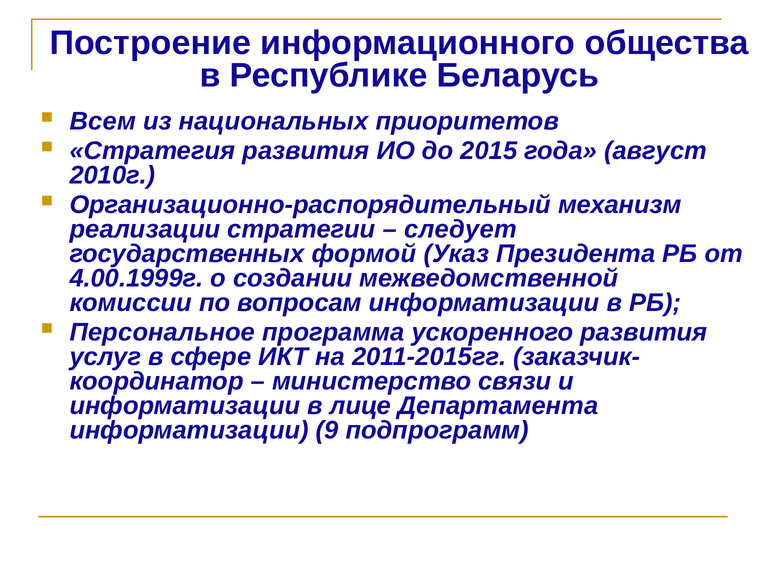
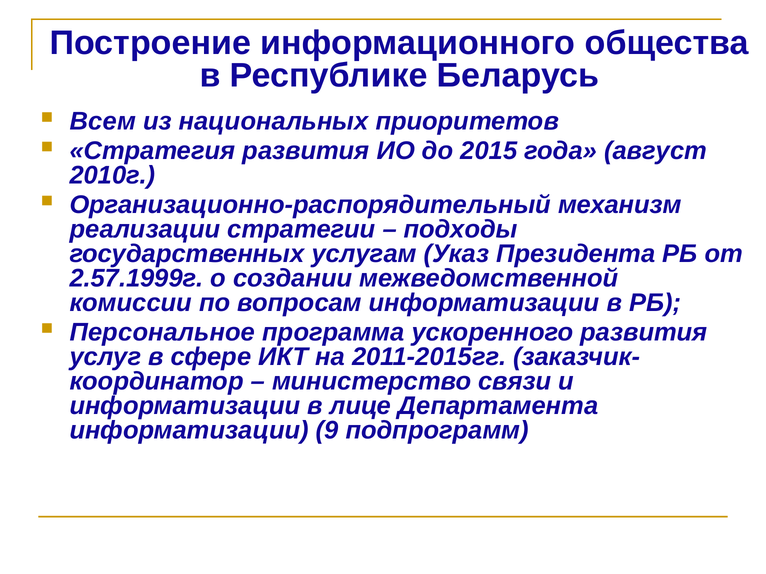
следует: следует -> подходы
формой: формой -> услугам
4.00.1999г: 4.00.1999г -> 2.57.1999г
